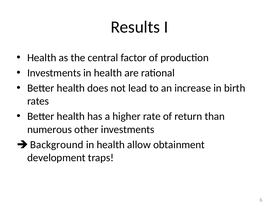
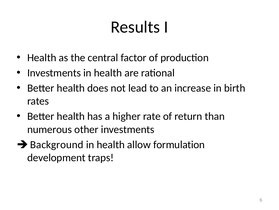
obtainment: obtainment -> formulation
